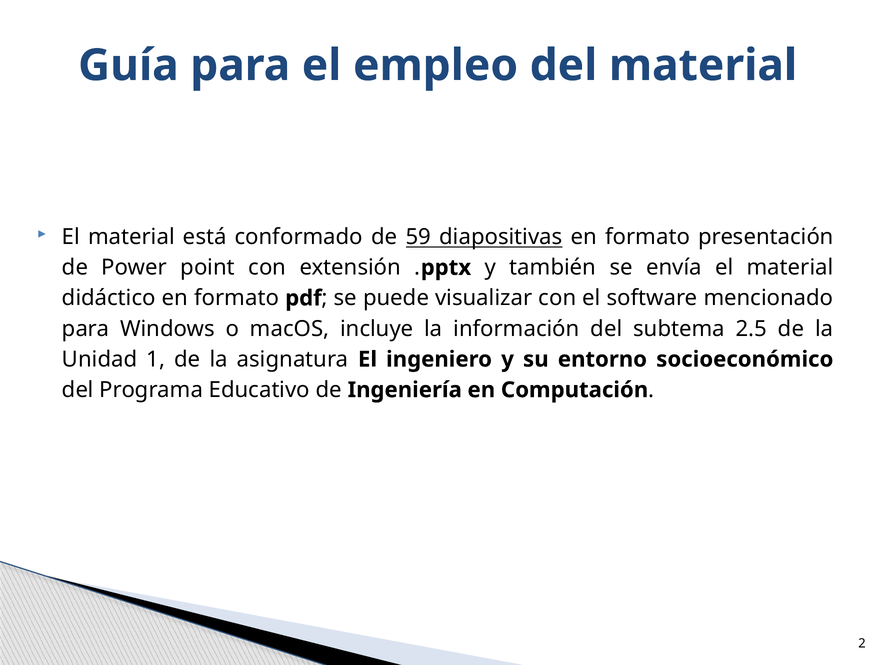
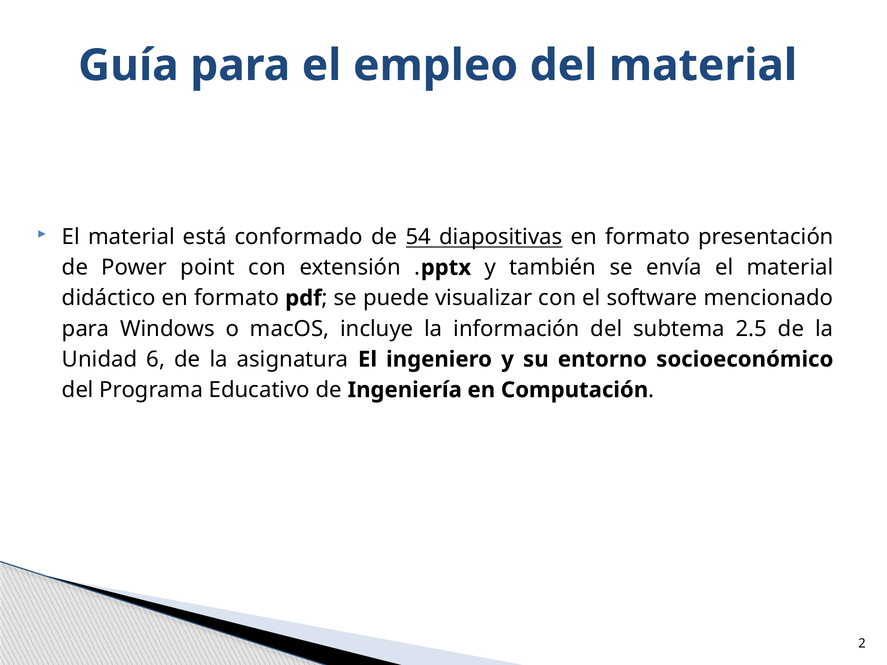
59: 59 -> 54
1: 1 -> 6
